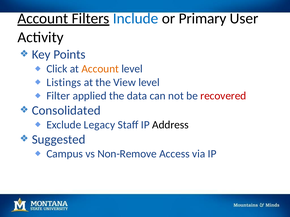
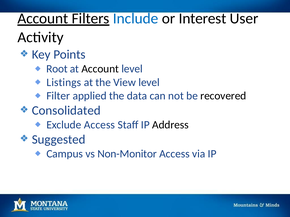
Primary: Primary -> Interest
Click: Click -> Root
Account at (100, 69) colour: orange -> black
recovered colour: red -> black
Exclude Legacy: Legacy -> Access
Non-Remove: Non-Remove -> Non-Monitor
